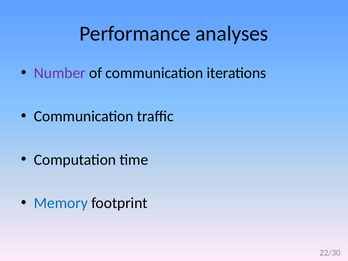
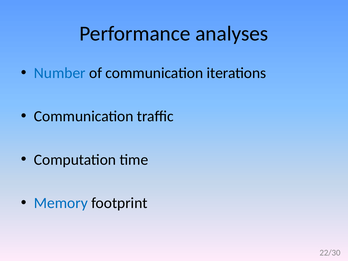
Number colour: purple -> blue
